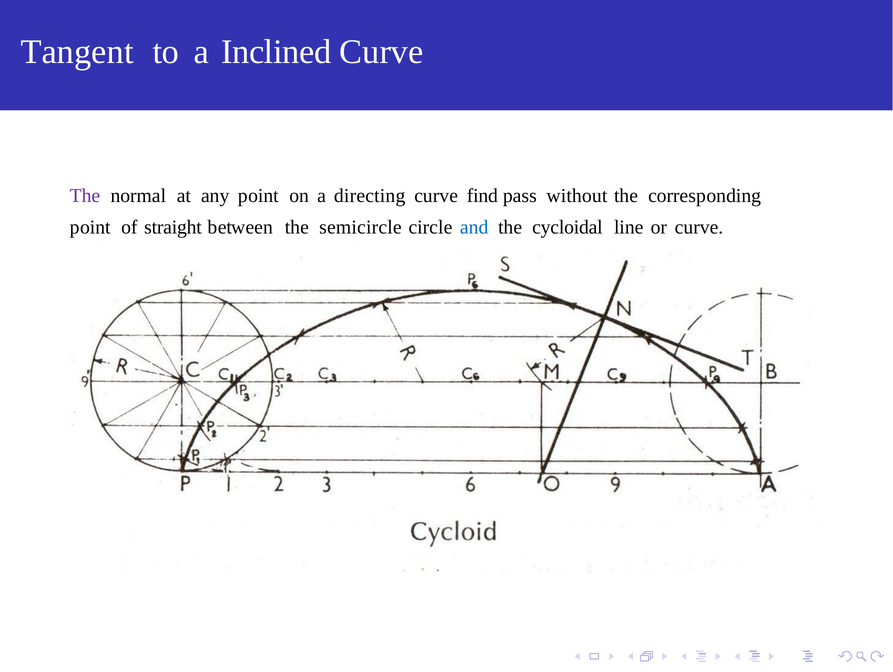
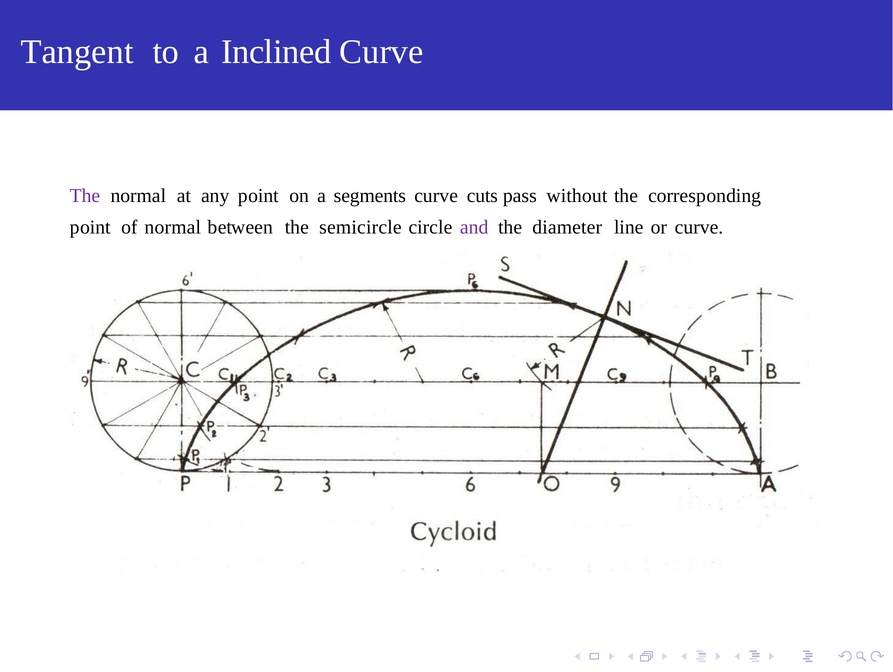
directing: directing -> segments
find: find -> cuts
of straight: straight -> normal
and colour: blue -> purple
cycloidal: cycloidal -> diameter
